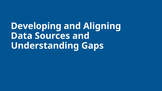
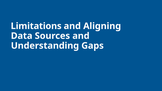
Developing: Developing -> Limitations
